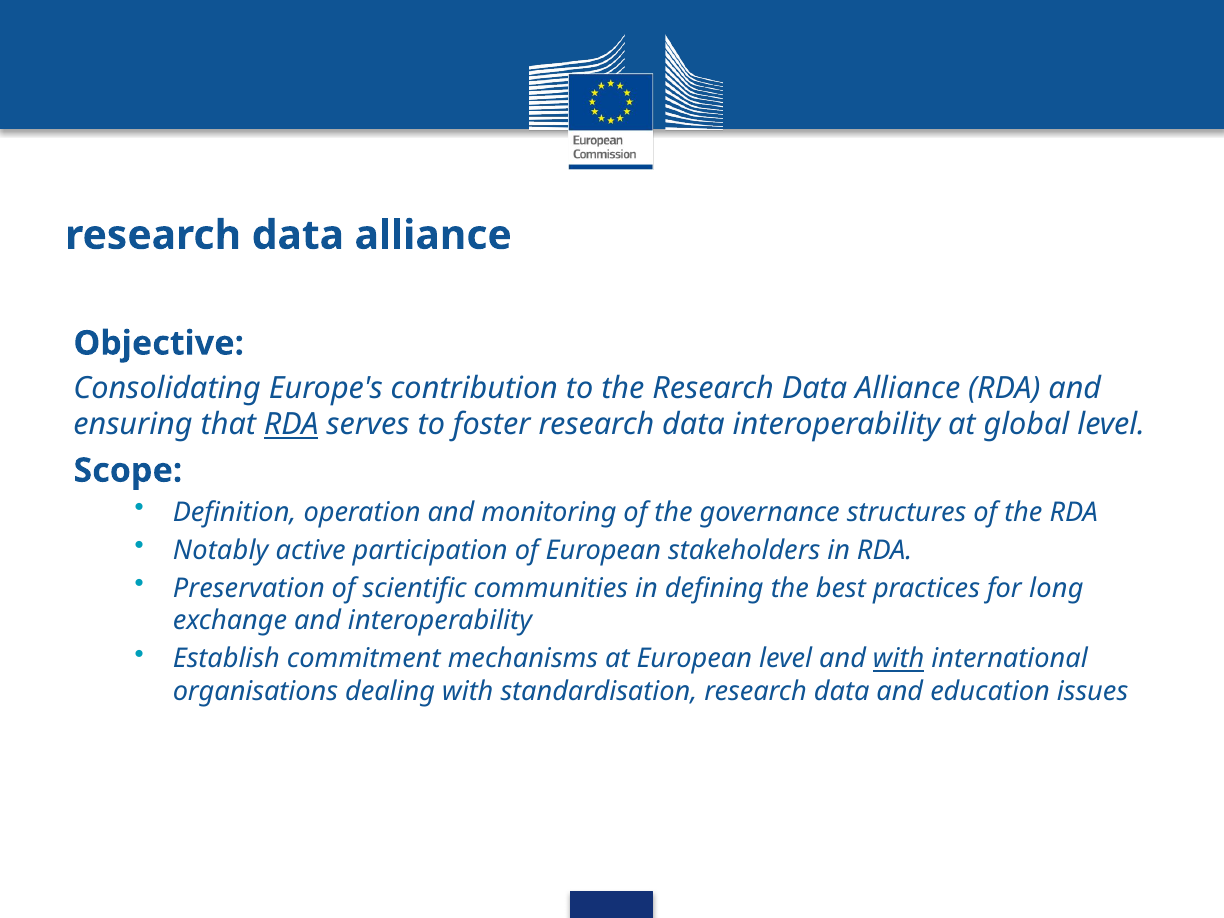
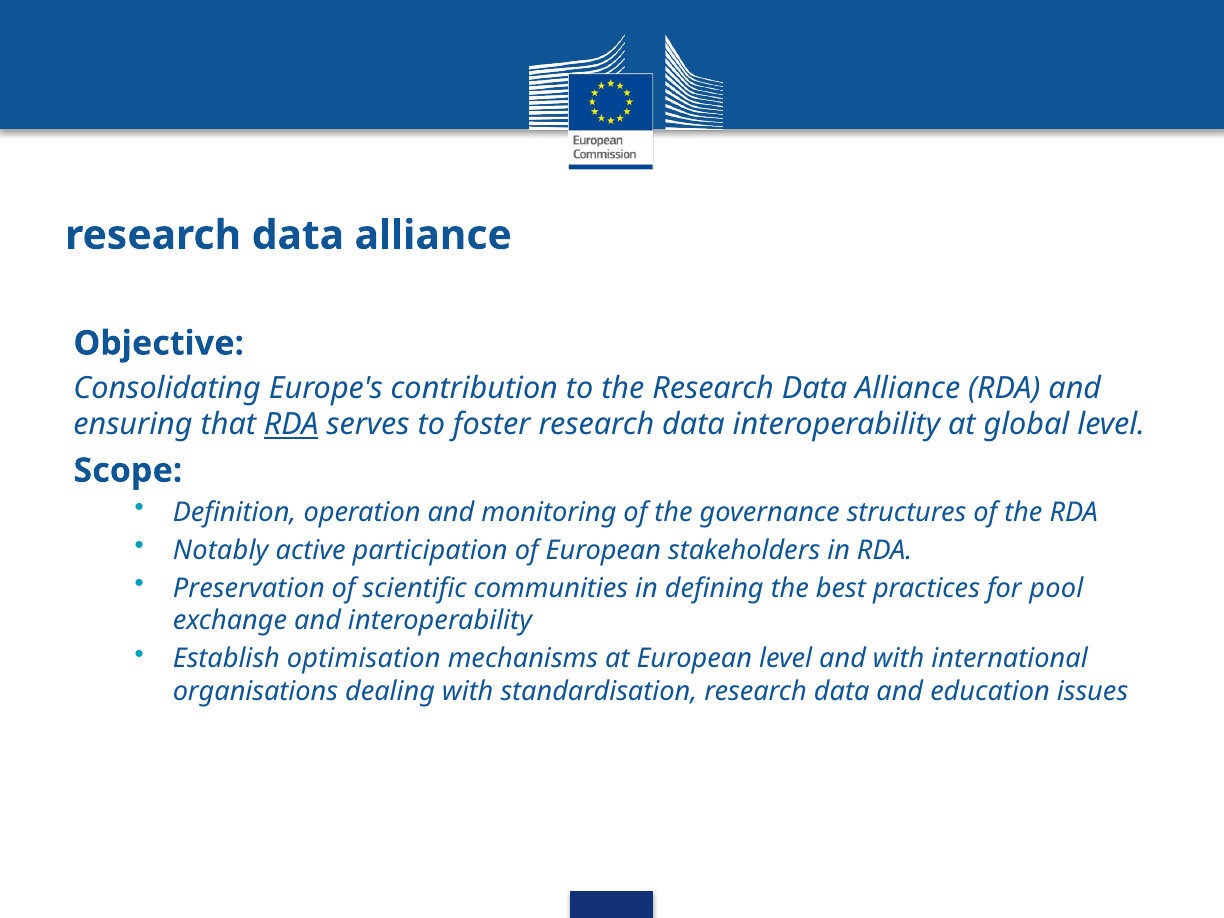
long: long -> pool
commitment: commitment -> optimisation
with at (899, 659) underline: present -> none
